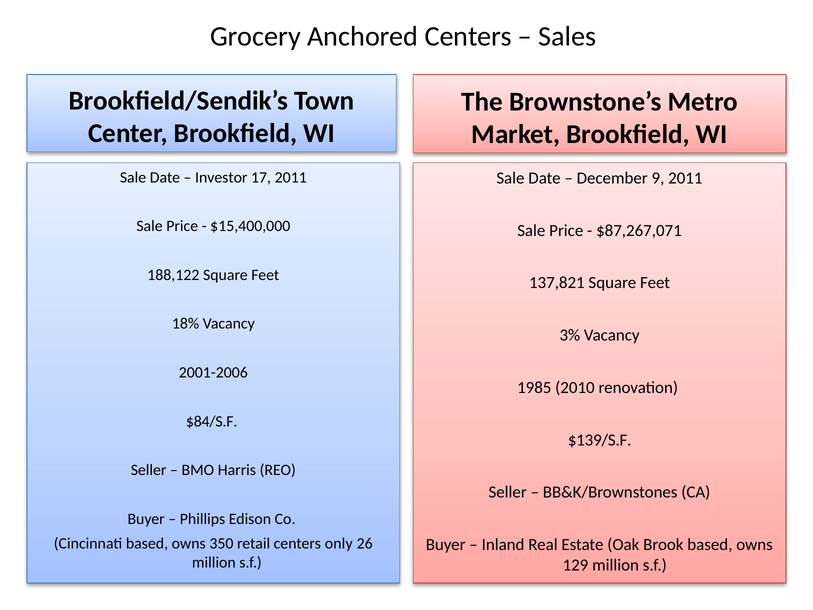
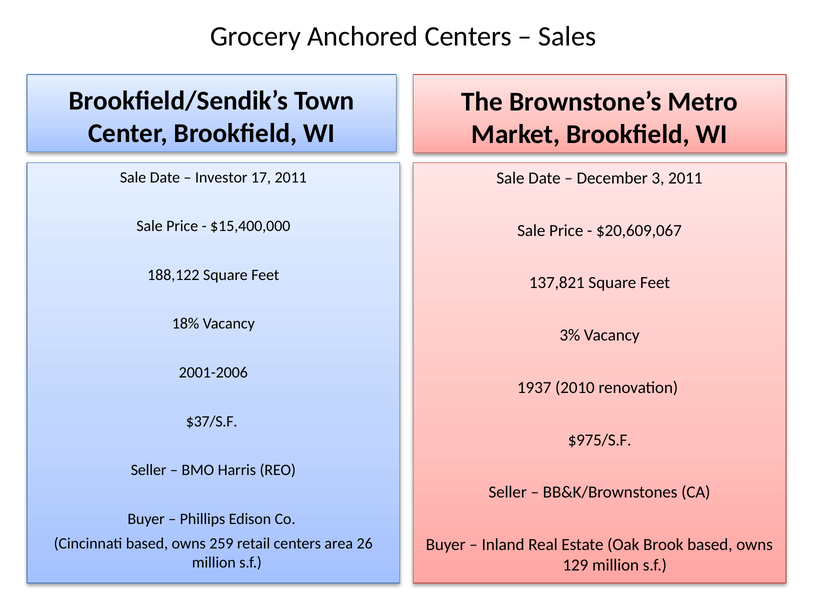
9: 9 -> 3
$87,267,071: $87,267,071 -> $20,609,067
1985: 1985 -> 1937
$84/S.F: $84/S.F -> $37/S.F
$139/S.F: $139/S.F -> $975/S.F
350: 350 -> 259
only: only -> area
